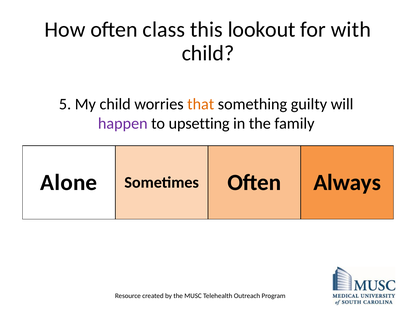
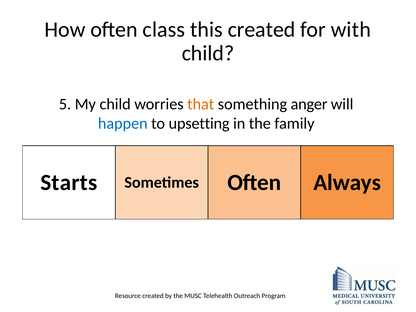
this lookout: lookout -> created
guilty: guilty -> anger
happen colour: purple -> blue
Alone: Alone -> Starts
